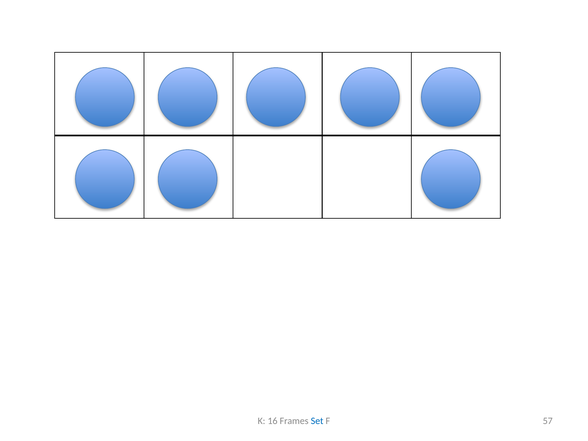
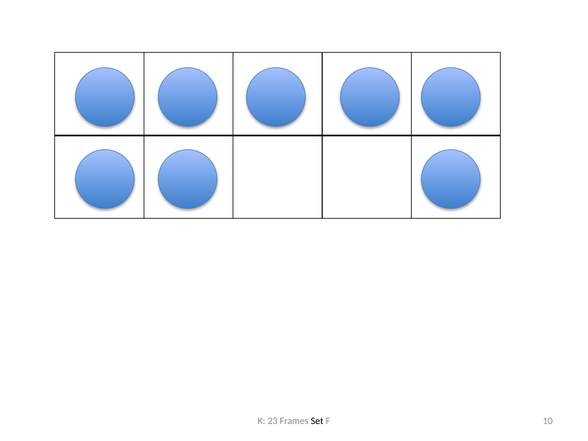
16: 16 -> 23
Set colour: blue -> black
57: 57 -> 10
